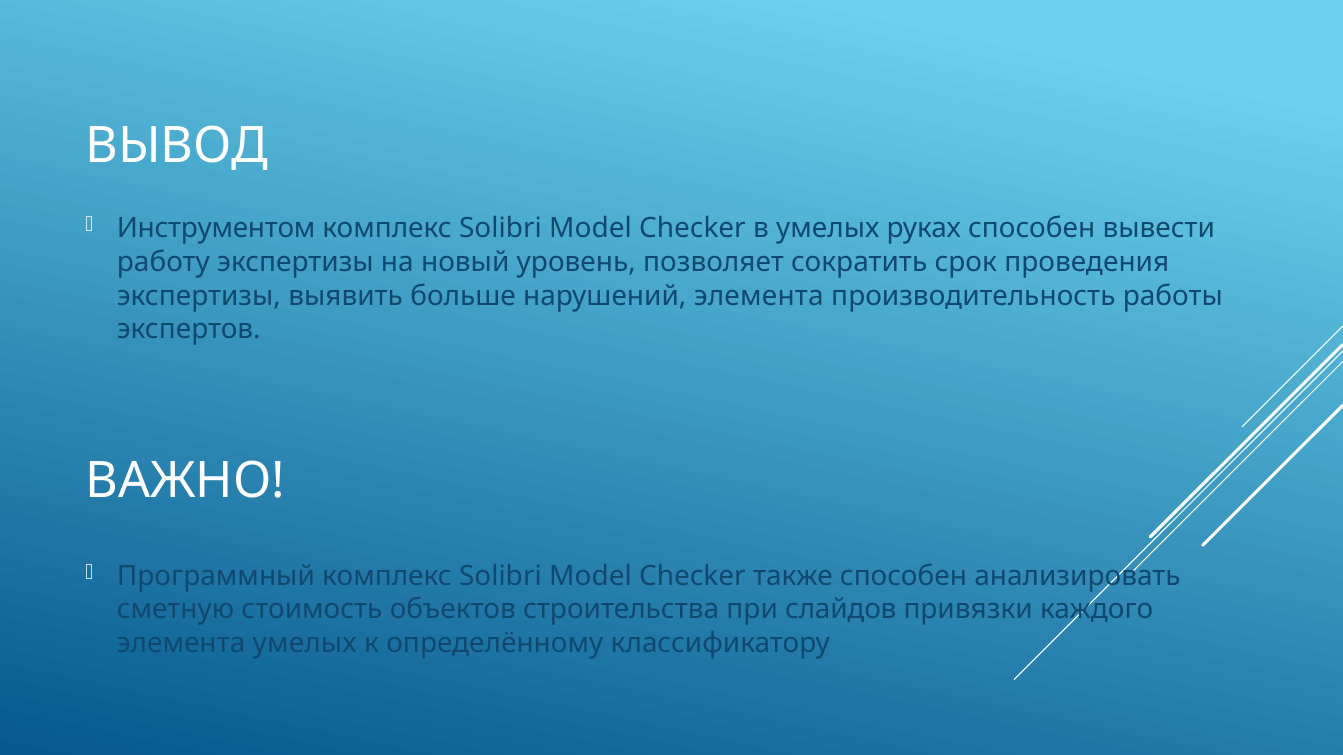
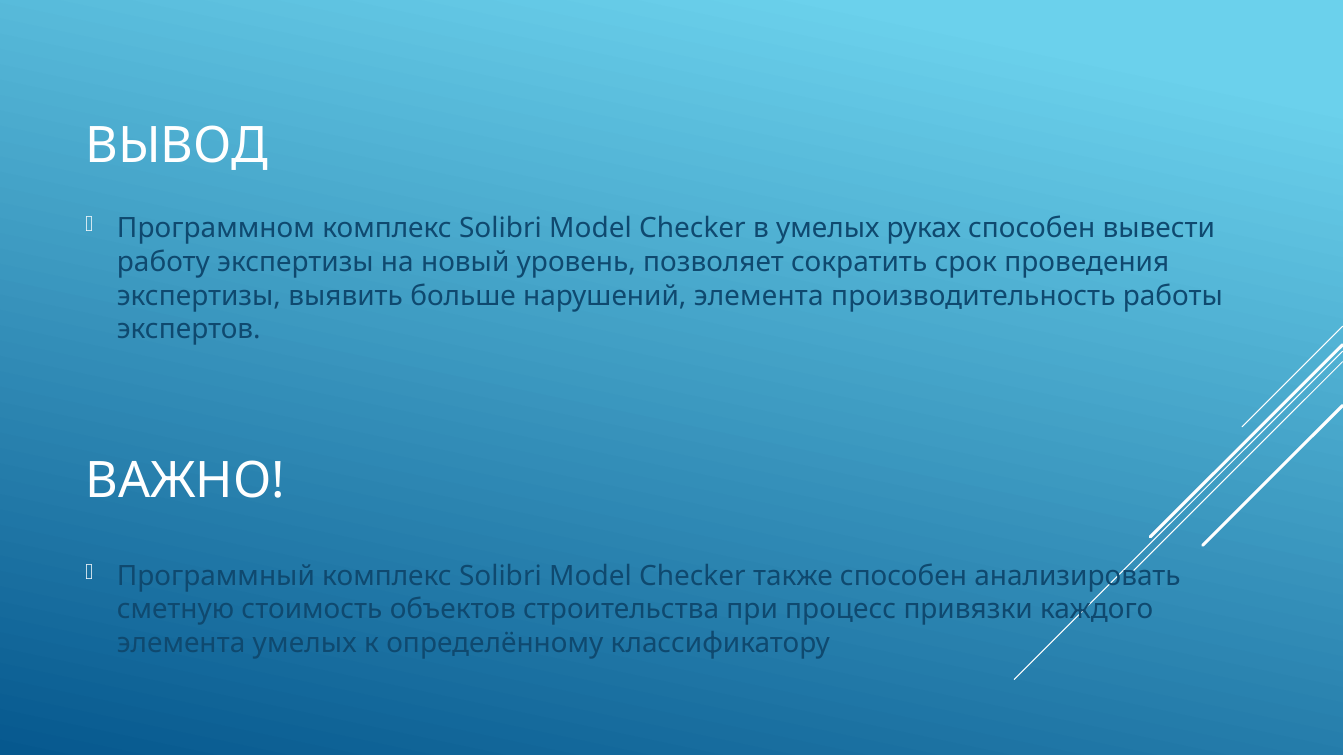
Инструментом: Инструментом -> Программном
слайдов: слайдов -> процесс
